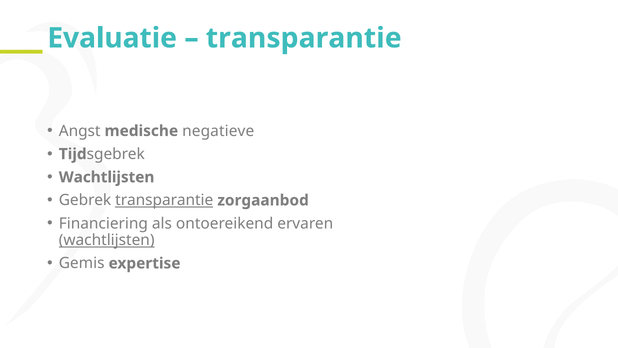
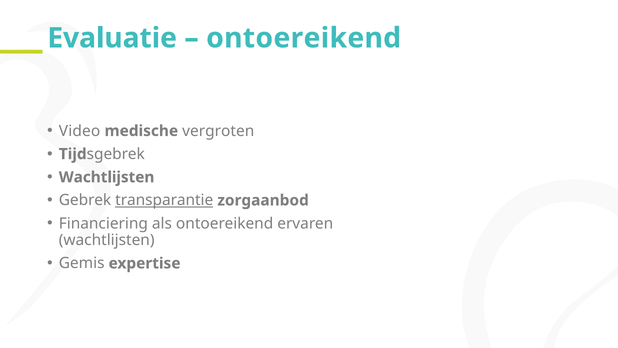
transparantie at (304, 38): transparantie -> ontoereikend
Angst: Angst -> Video
negatieve: negatieve -> vergroten
wachtlijsten at (107, 240) underline: present -> none
